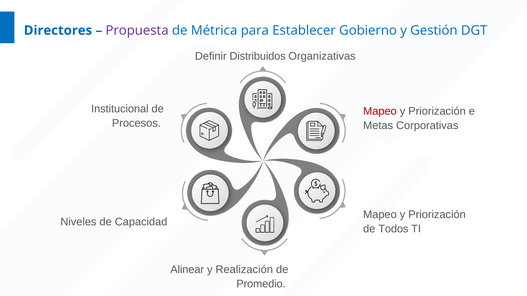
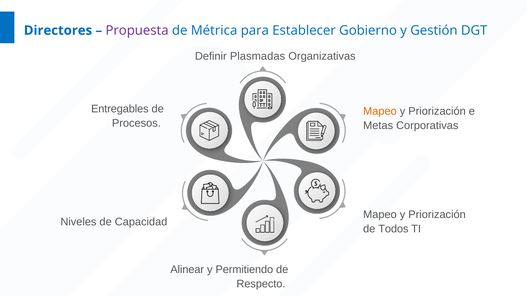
Distribuidos: Distribuidos -> Plasmadas
Institucional: Institucional -> Entregables
Mapeo at (380, 111) colour: red -> orange
Realización: Realización -> Permitiendo
Promedio: Promedio -> Respecto
